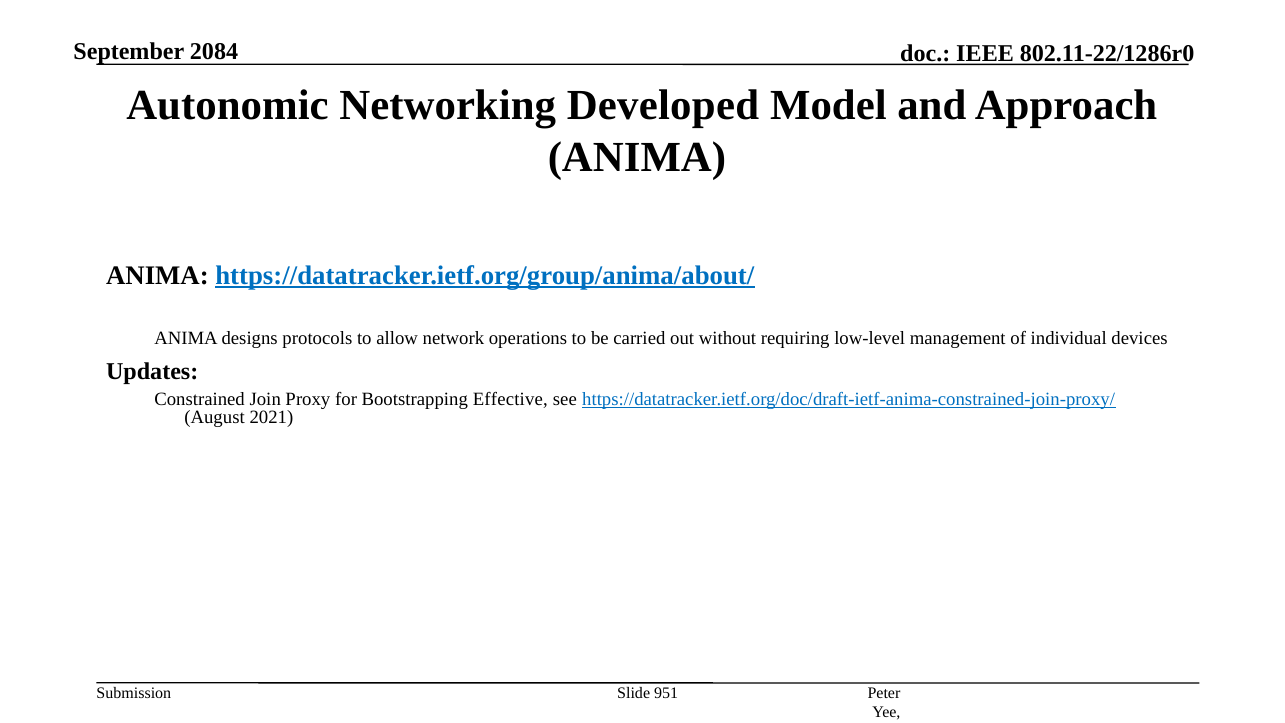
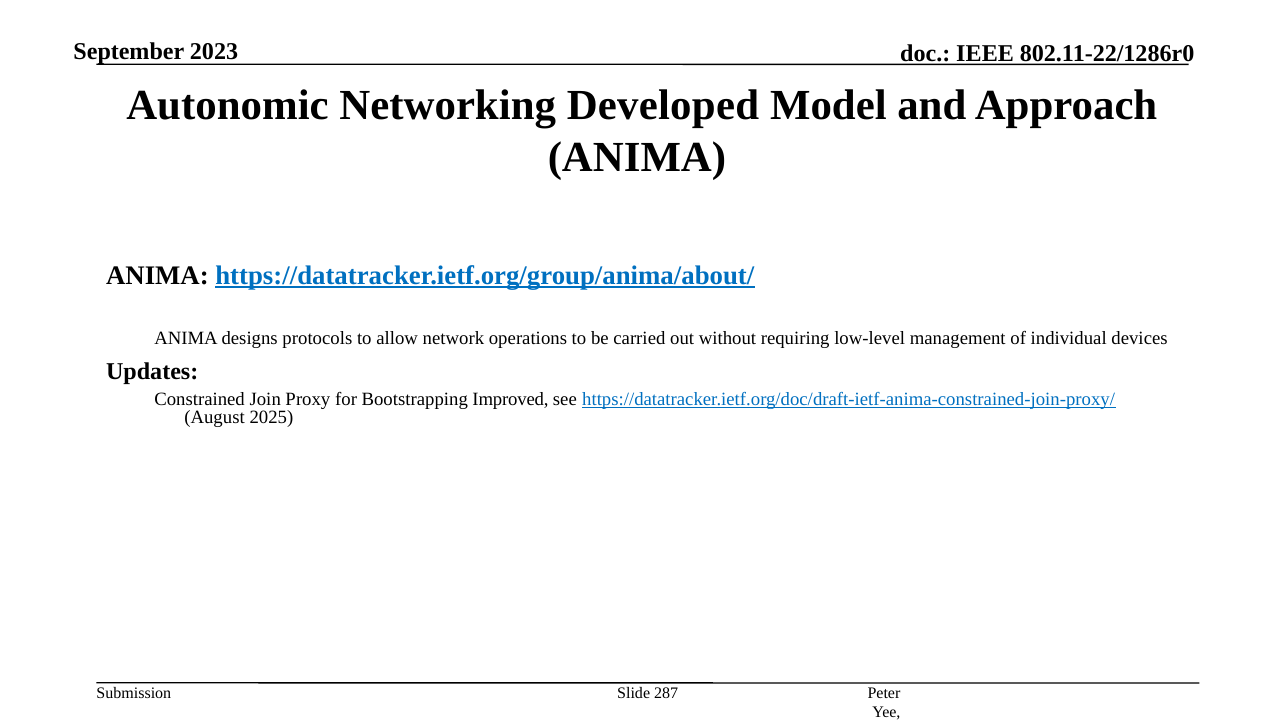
2084: 2084 -> 2023
Effective: Effective -> Improved
2021: 2021 -> 2025
951: 951 -> 287
